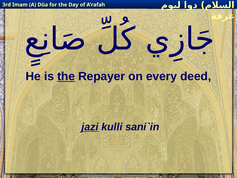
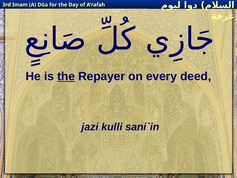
jazi underline: present -> none
